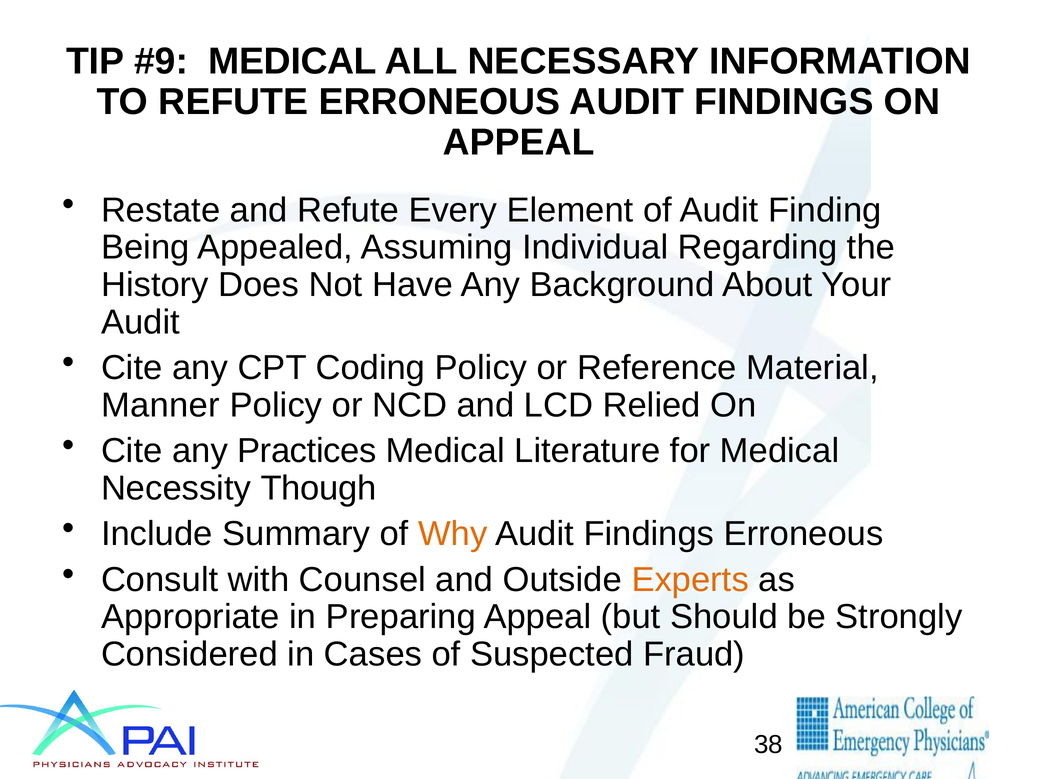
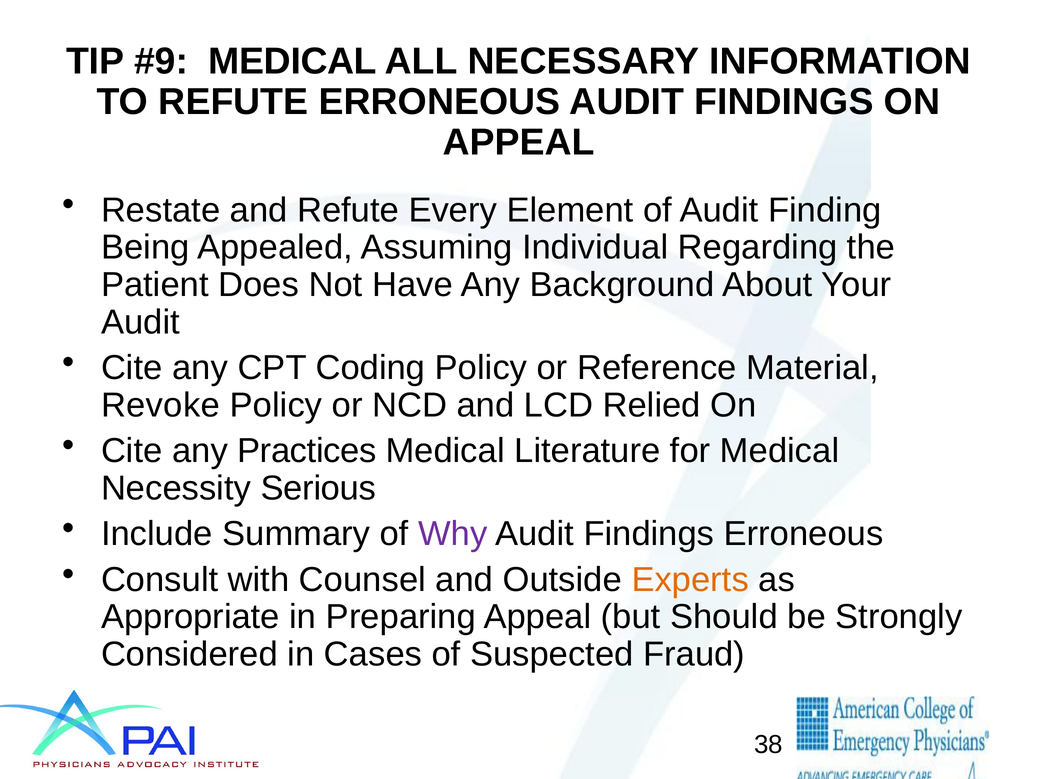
History: History -> Patient
Manner: Manner -> Revoke
Though: Though -> Serious
Why colour: orange -> purple
